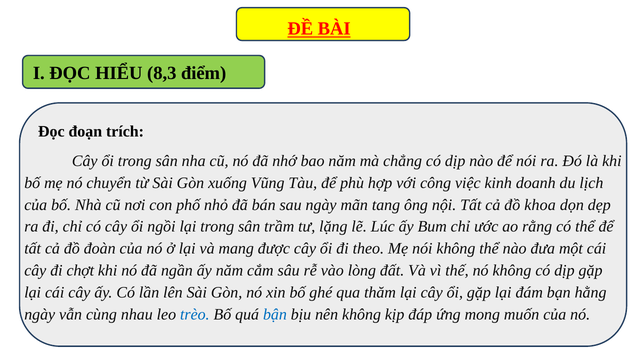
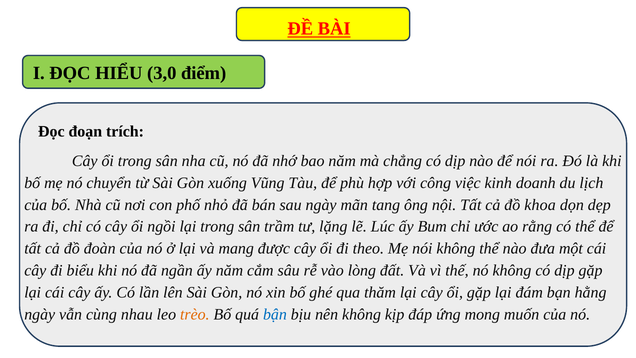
8,3: 8,3 -> 3,0
chợt: chợt -> biểu
trèo colour: blue -> orange
